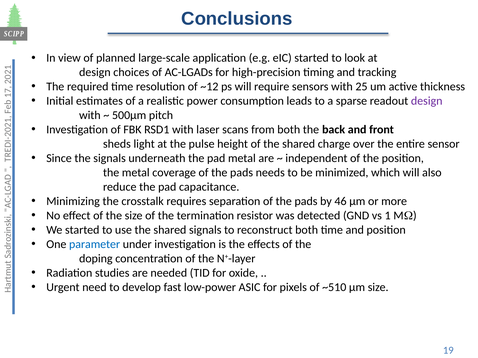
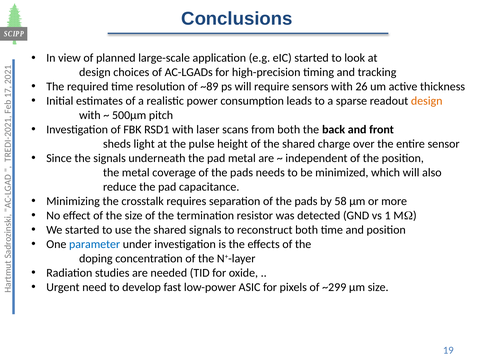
~12: ~12 -> ~89
25: 25 -> 26
design at (427, 101) colour: purple -> orange
46: 46 -> 58
~510: ~510 -> ~299
